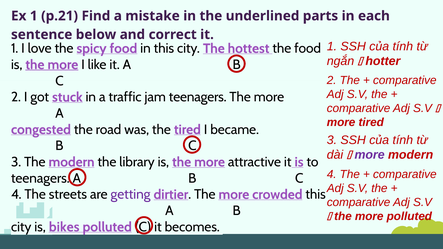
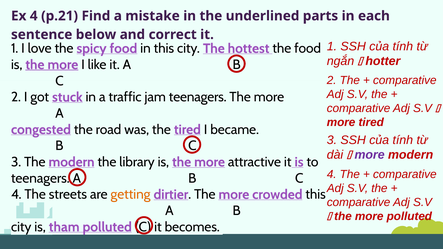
Ex 1: 1 -> 4
getting colour: purple -> orange
bikes: bikes -> tham
